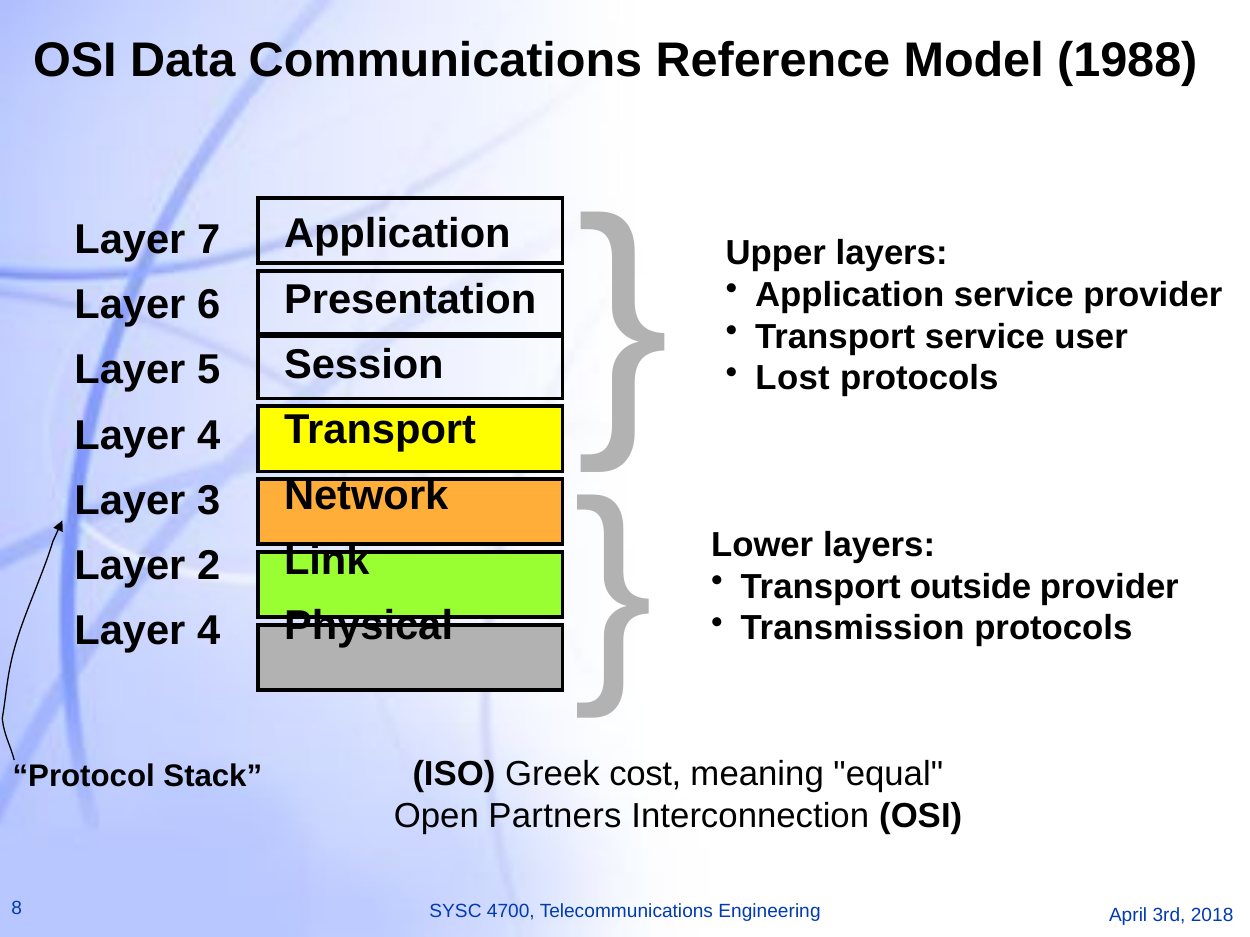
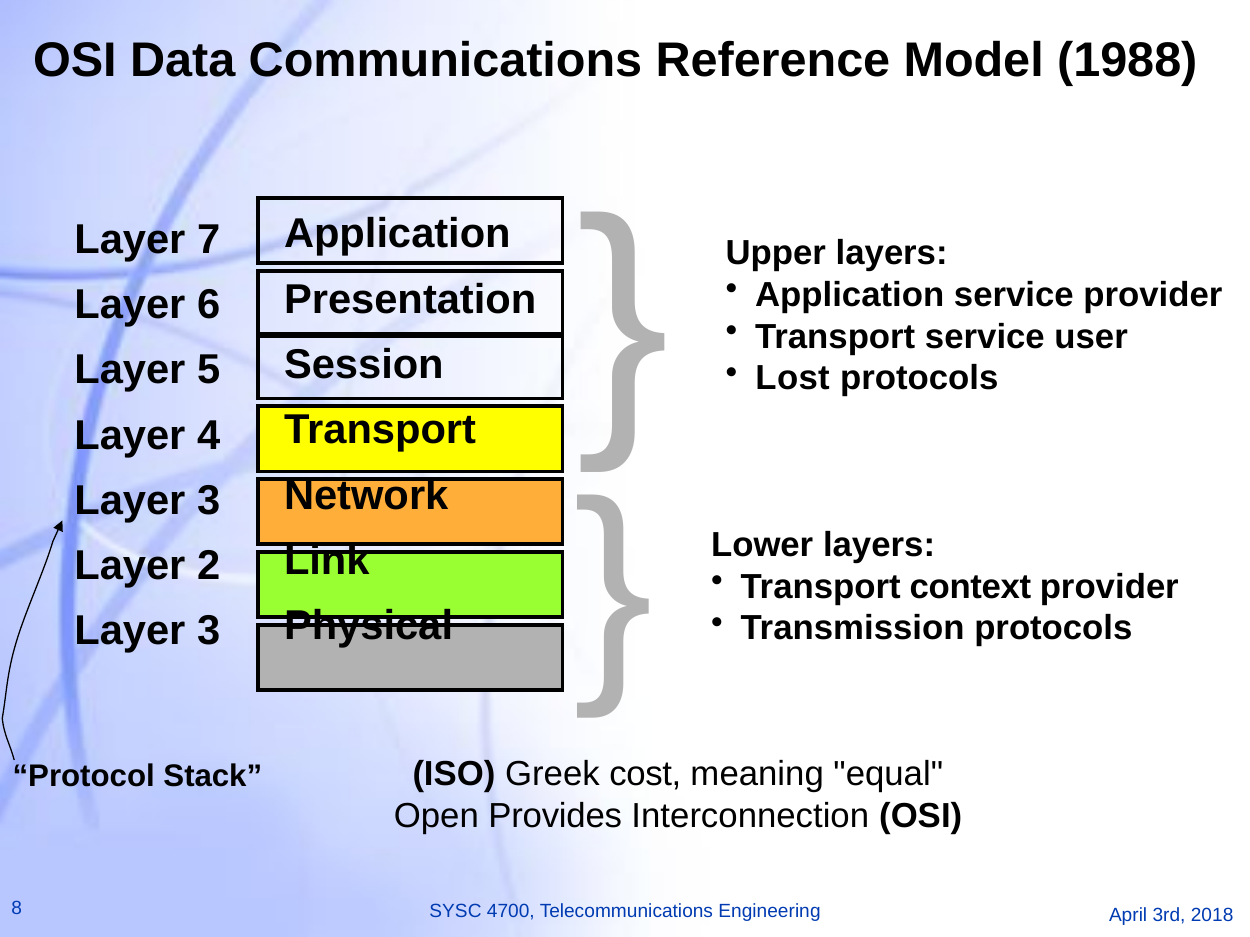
outside: outside -> context
4 at (209, 631): 4 -> 3
Partners: Partners -> Provides
